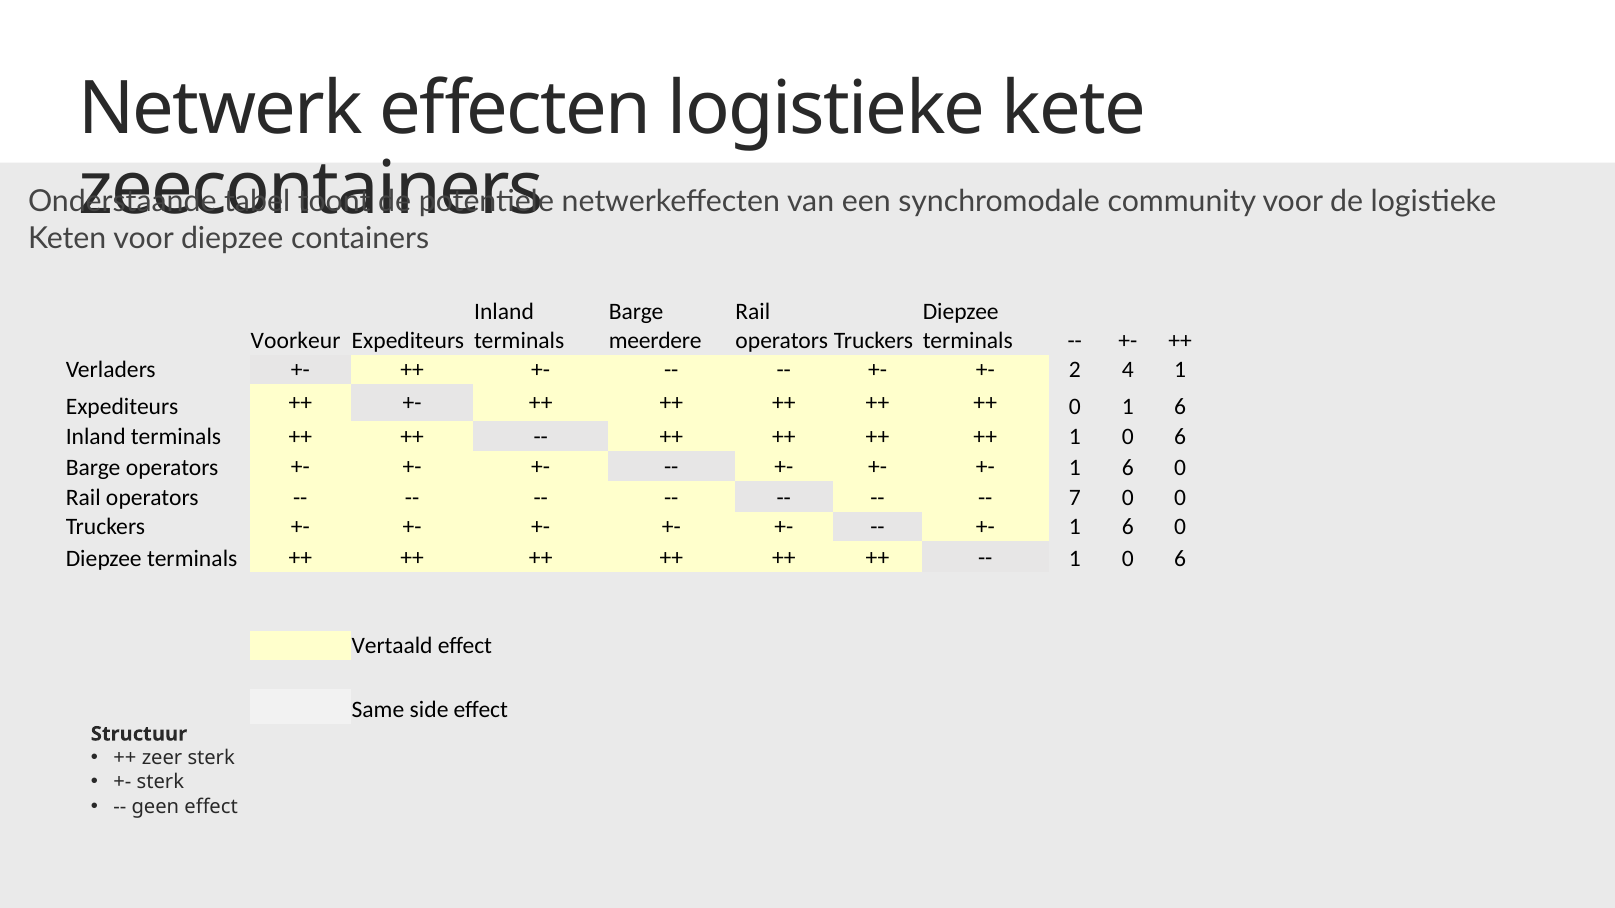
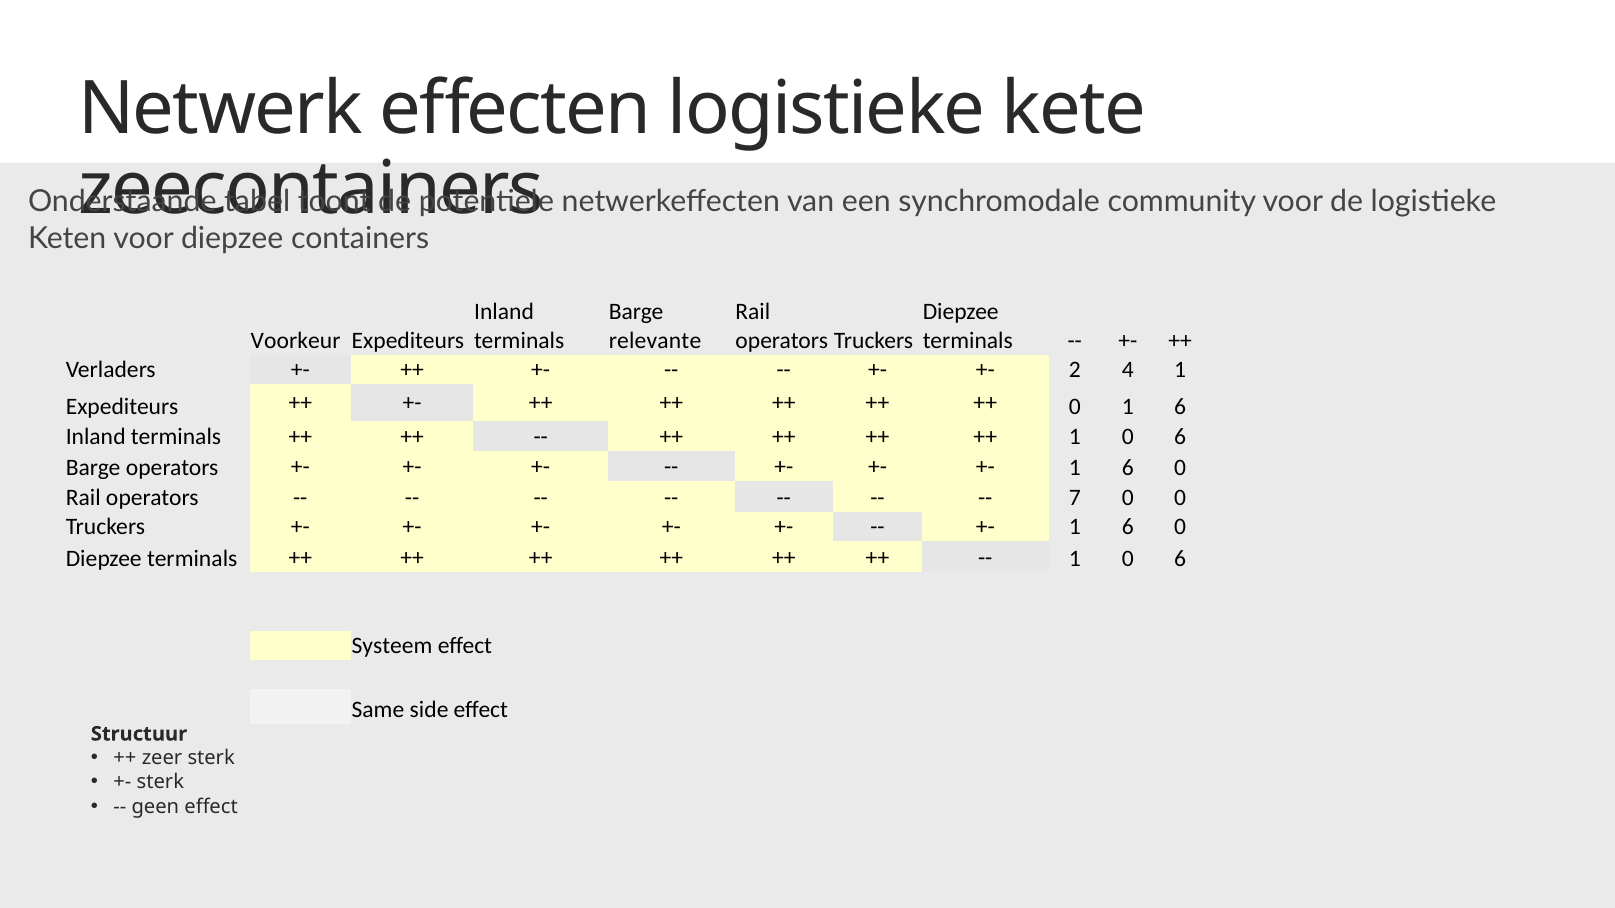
meerdere: meerdere -> relevante
Vertaald: Vertaald -> Systeem
